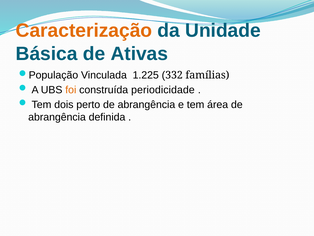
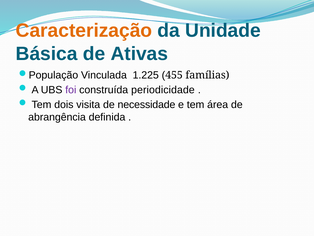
332: 332 -> 455
foi colour: orange -> purple
perto: perto -> visita
abrangência at (146, 104): abrangência -> necessidade
